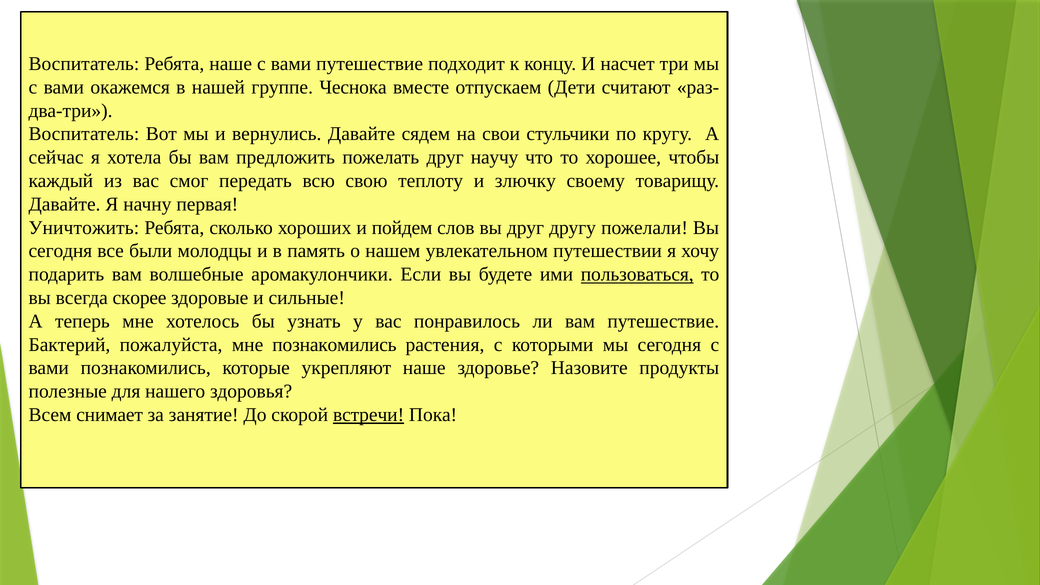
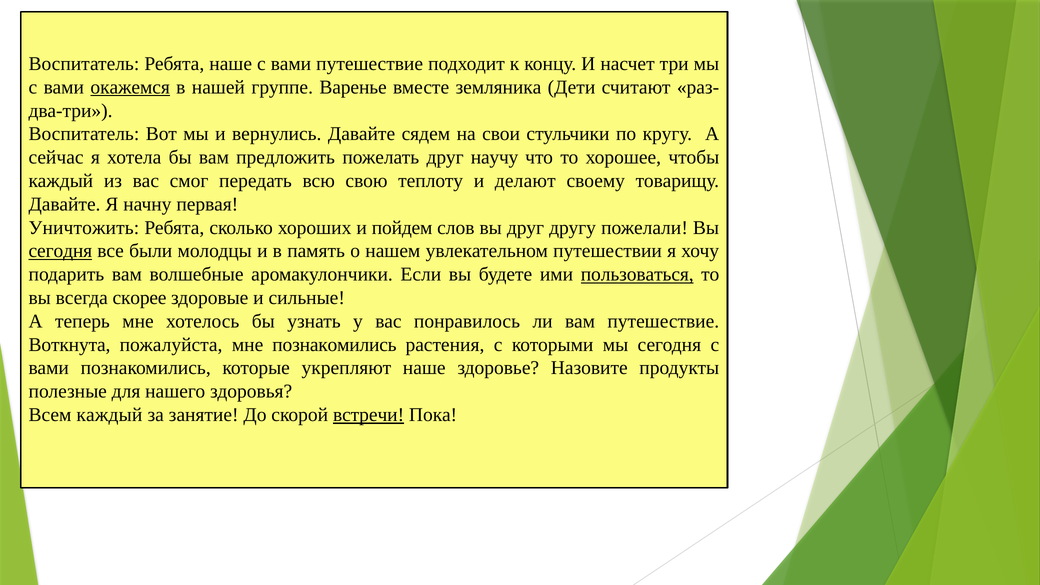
окажемся underline: none -> present
Чеснока: Чеснока -> Варенье
отпускаем: отпускаем -> земляника
злючку: злючку -> делают
сегодня at (60, 251) underline: none -> present
Бактерий: Бактерий -> Воткнута
Всем снимает: снимает -> каждый
